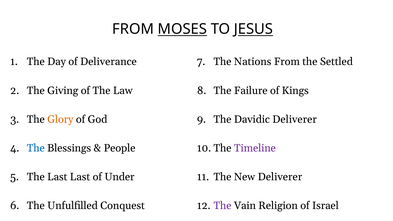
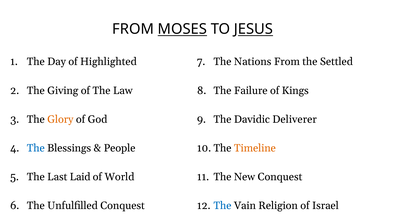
Deliverance: Deliverance -> Highlighted
Timeline colour: purple -> orange
Last Last: Last -> Laid
Under: Under -> World
New Deliverer: Deliverer -> Conquest
The at (222, 206) colour: purple -> blue
